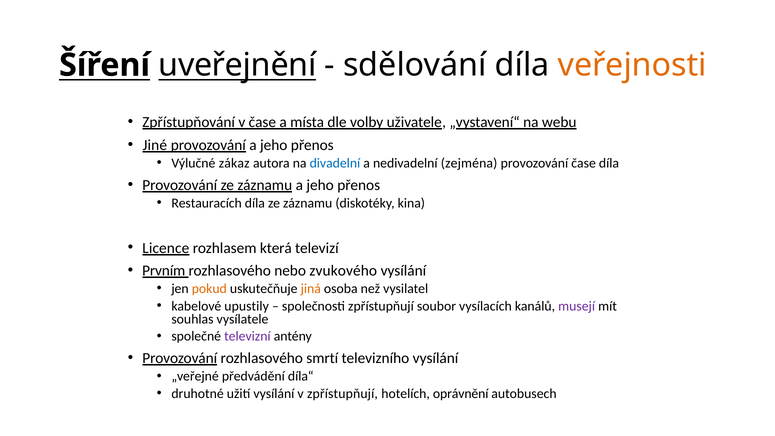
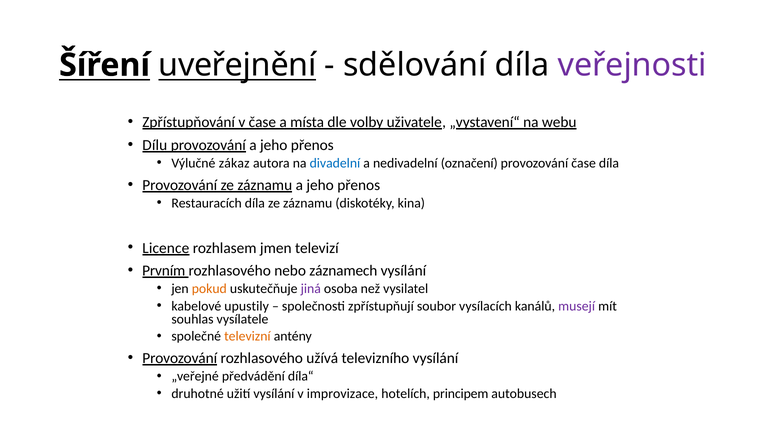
veřejnosti colour: orange -> purple
Jiné: Jiné -> Dílu
zejména: zejména -> označení
která: která -> jmen
zvukového: zvukového -> záznamech
jiná colour: orange -> purple
televizní colour: purple -> orange
smrtí: smrtí -> užívá
v zpřístupňují: zpřístupňují -> improvizace
oprávnění: oprávnění -> principem
